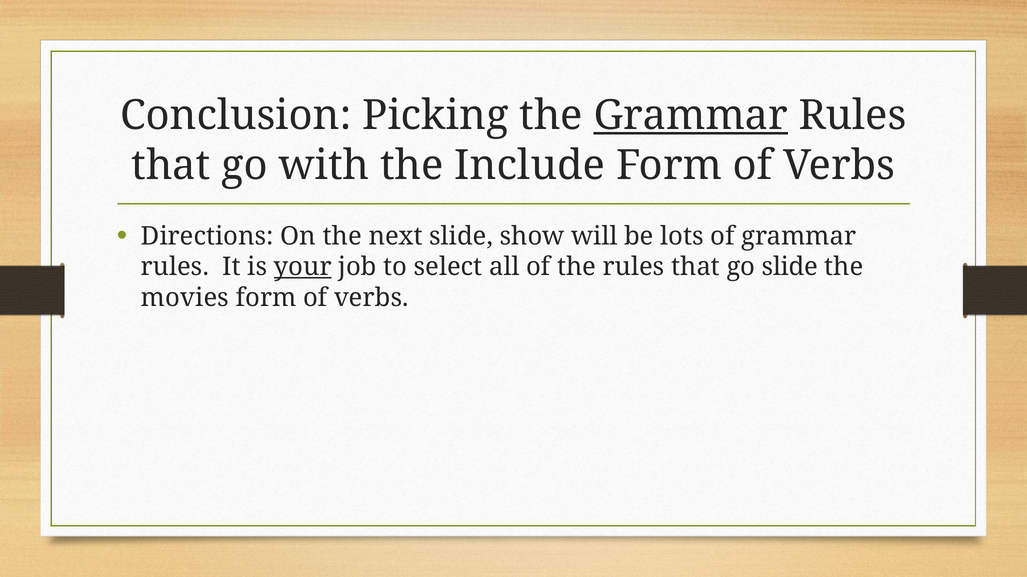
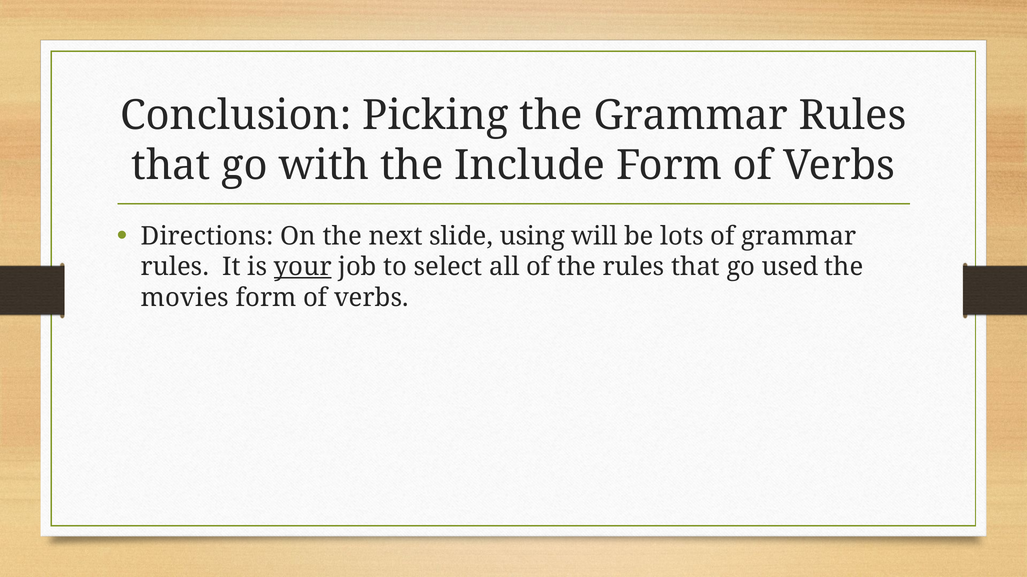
Grammar at (691, 116) underline: present -> none
show: show -> using
go slide: slide -> used
